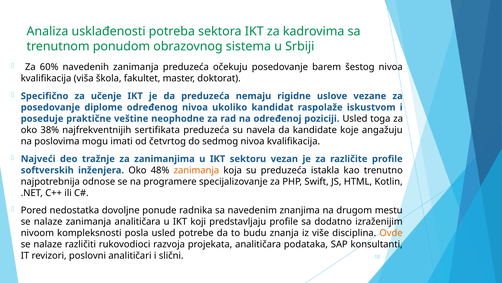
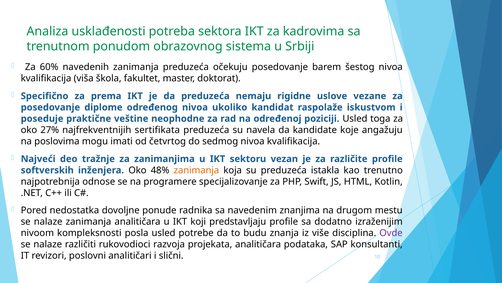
učenje: učenje -> prema
38%: 38% -> 27%
Ovde colour: orange -> purple
